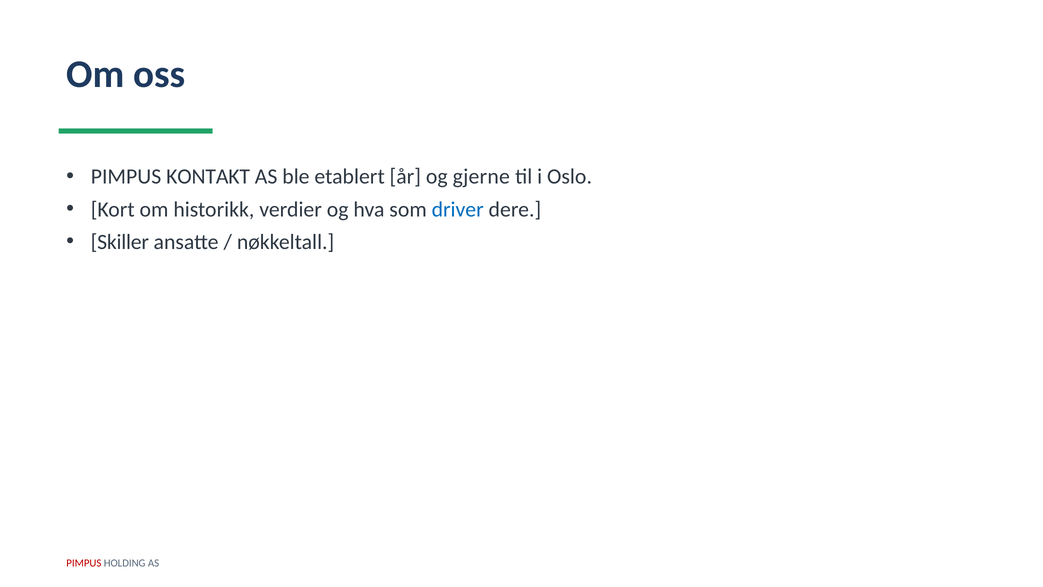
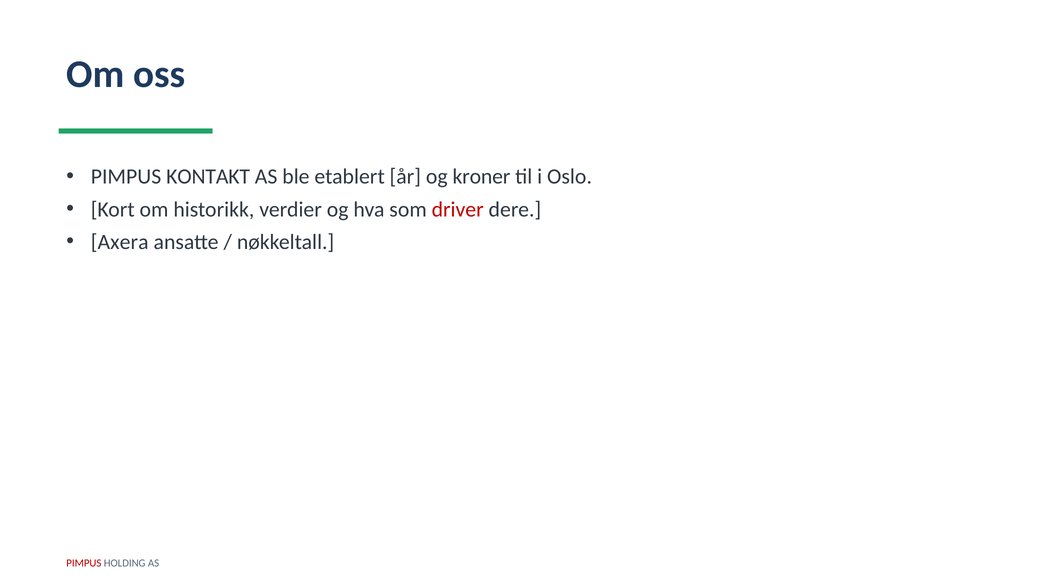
gjerne: gjerne -> kroner
driver colour: blue -> red
Skiller: Skiller -> Axera
